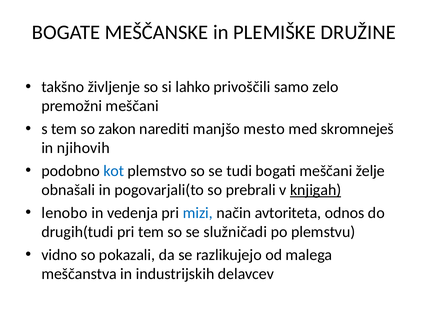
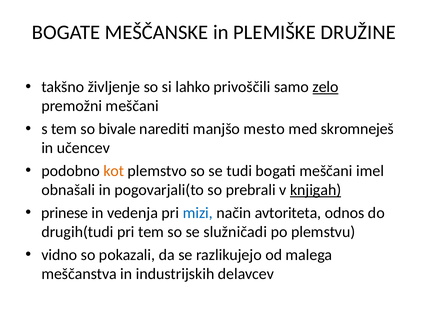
zelo underline: none -> present
zakon: zakon -> bivale
njihovih: njihovih -> učencev
kot colour: blue -> orange
želje: želje -> imel
lenobo: lenobo -> prinese
